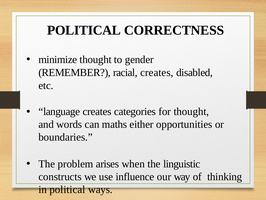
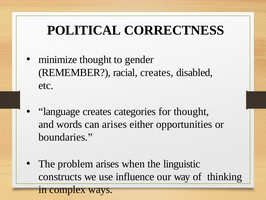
can maths: maths -> arises
in political: political -> complex
